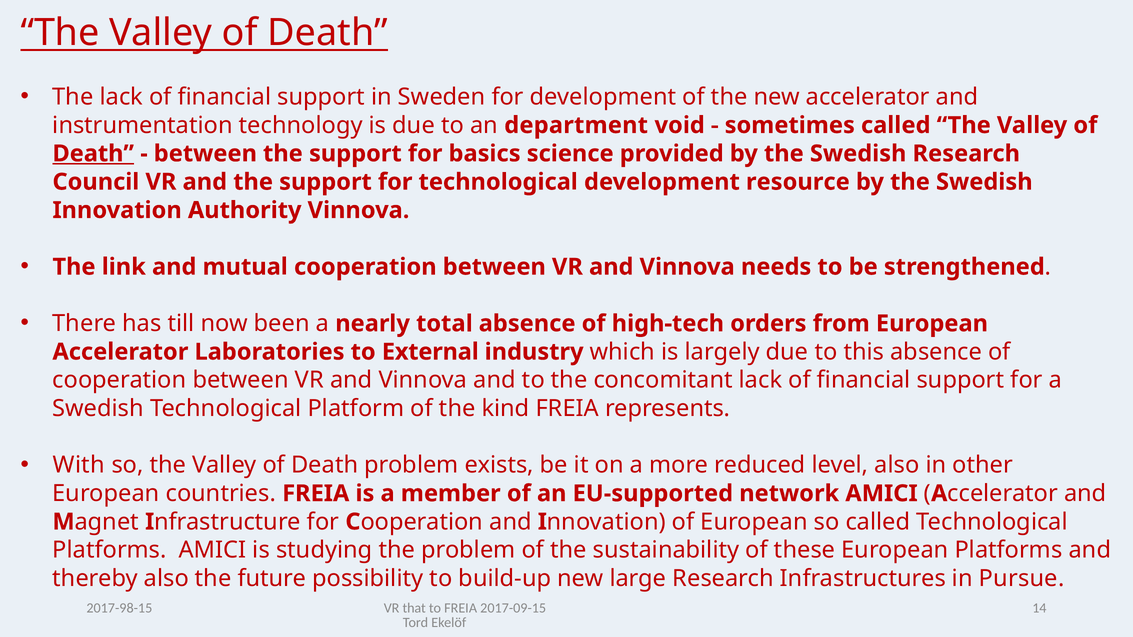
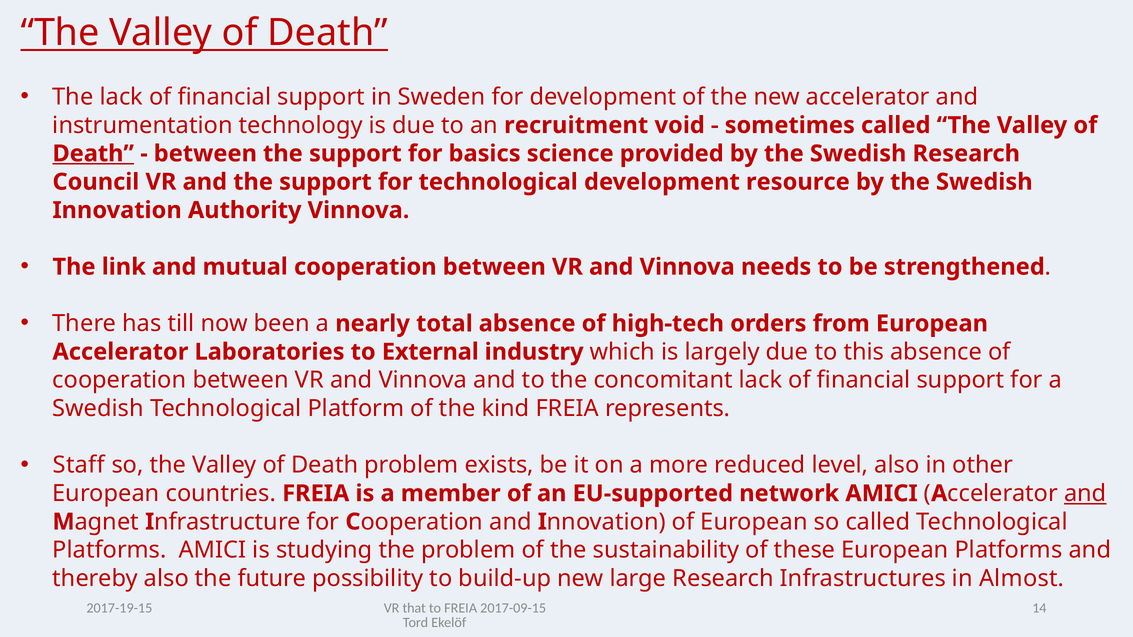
department: department -> recruitment
With: With -> Staff
and at (1085, 494) underline: none -> present
Pursue: Pursue -> Almost
2017-98-15: 2017-98-15 -> 2017-19-15
